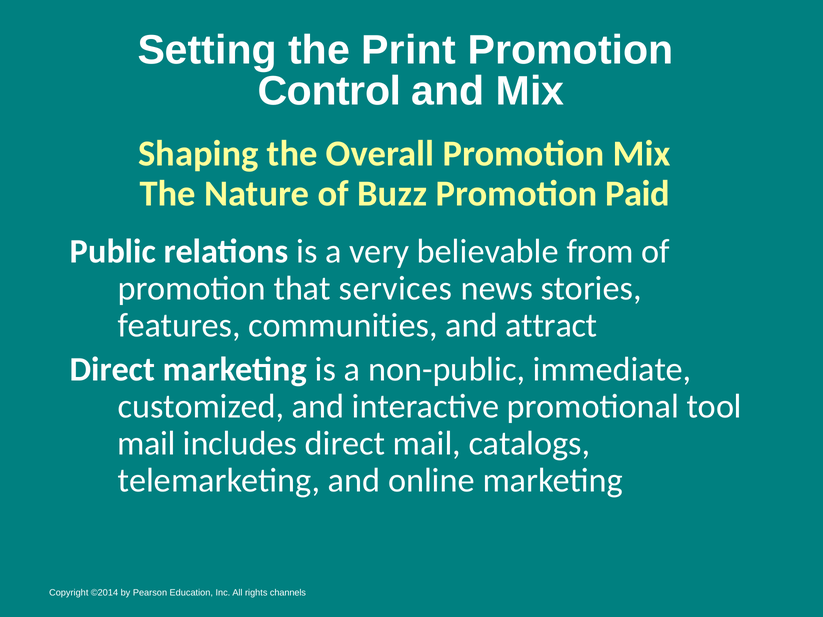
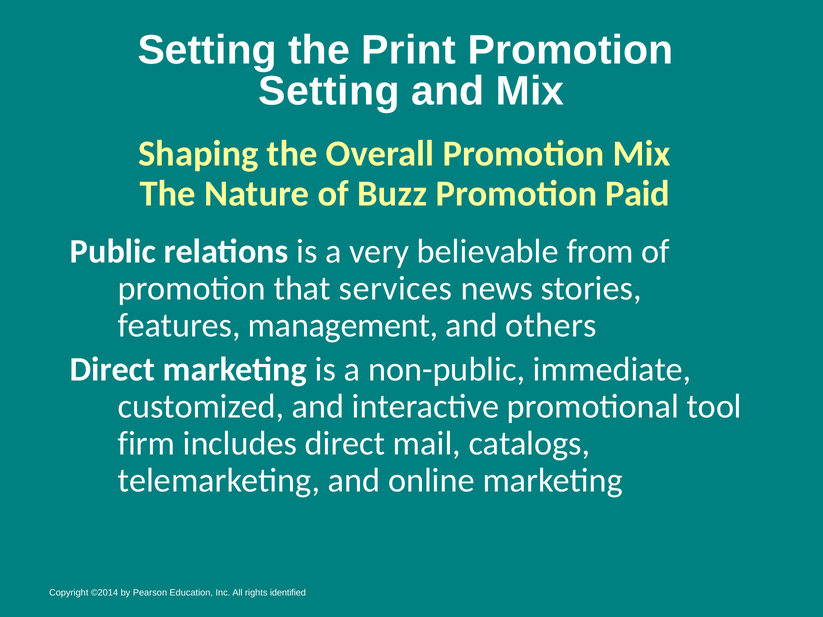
Control at (329, 91): Control -> Setting
communities: communities -> management
attract: attract -> others
mail at (147, 444): mail -> firm
channels: channels -> identified
